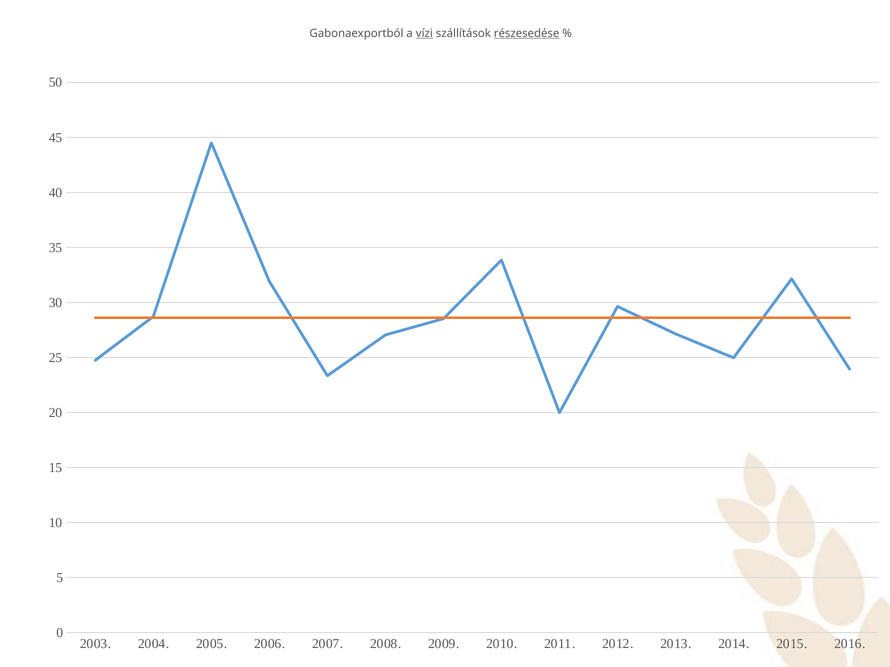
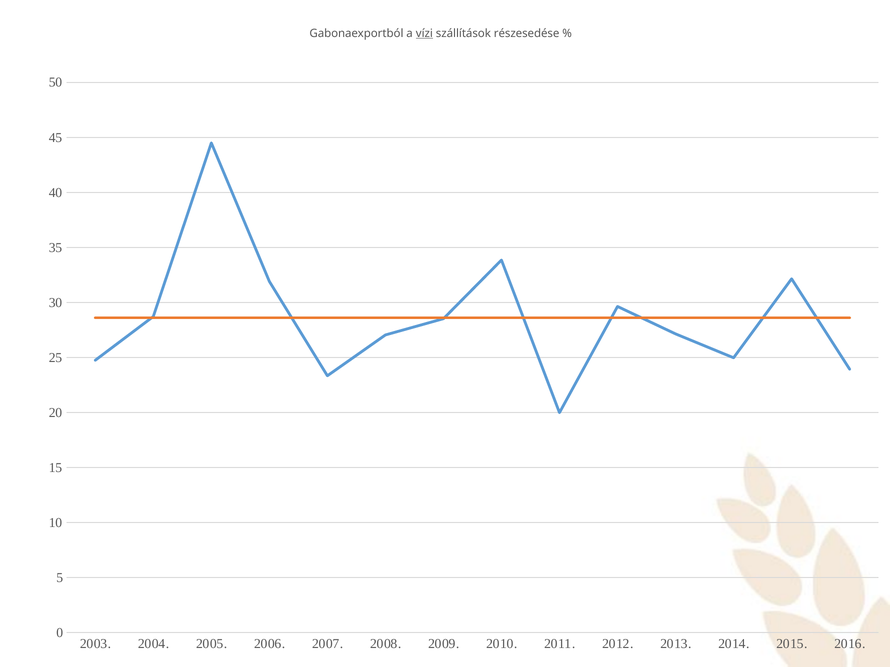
részesedése underline: present -> none
